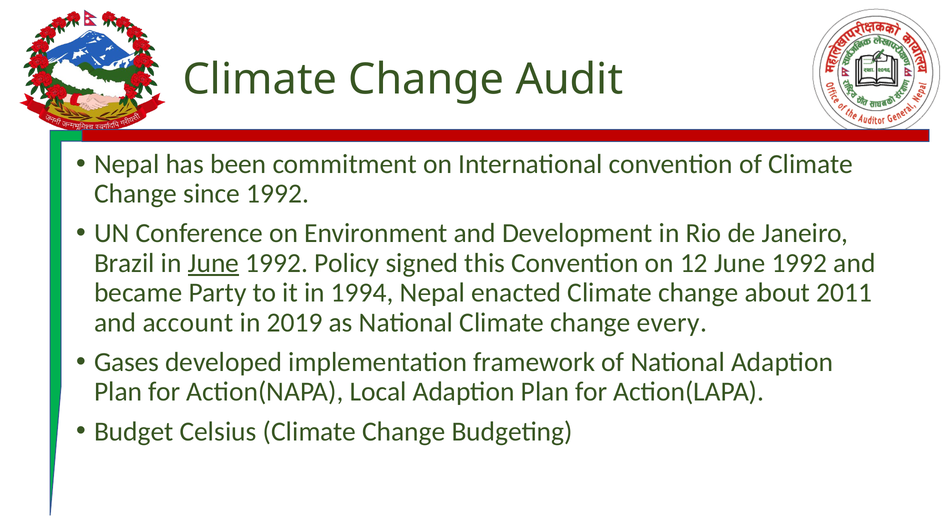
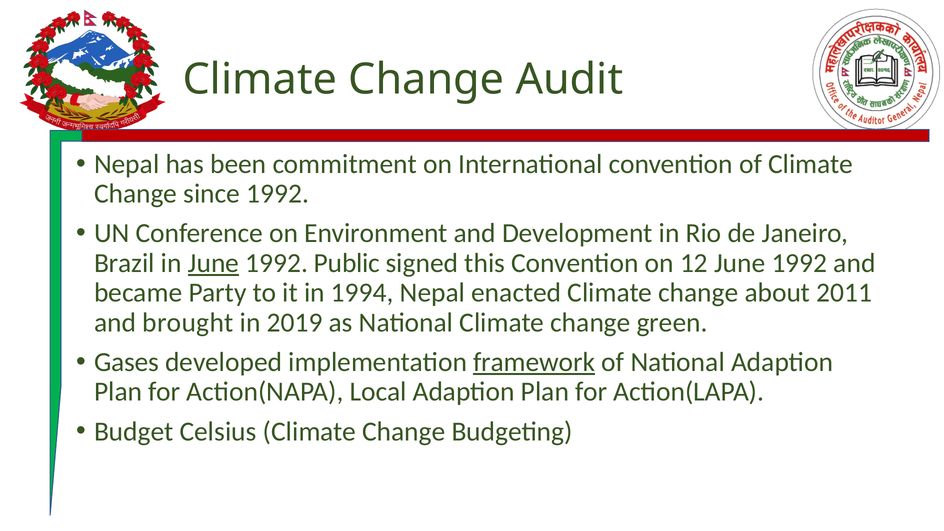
Policy: Policy -> Public
account: account -> brought
every: every -> green
framework underline: none -> present
